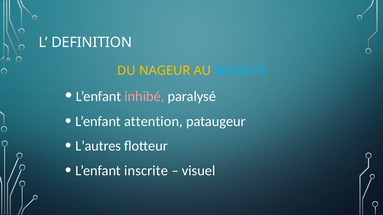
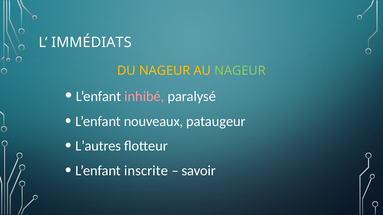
DEFINITION: DEFINITION -> IMMÉDIATS
NAGEUR at (240, 71) colour: light blue -> light green
attention: attention -> nouveaux
visuel: visuel -> savoir
